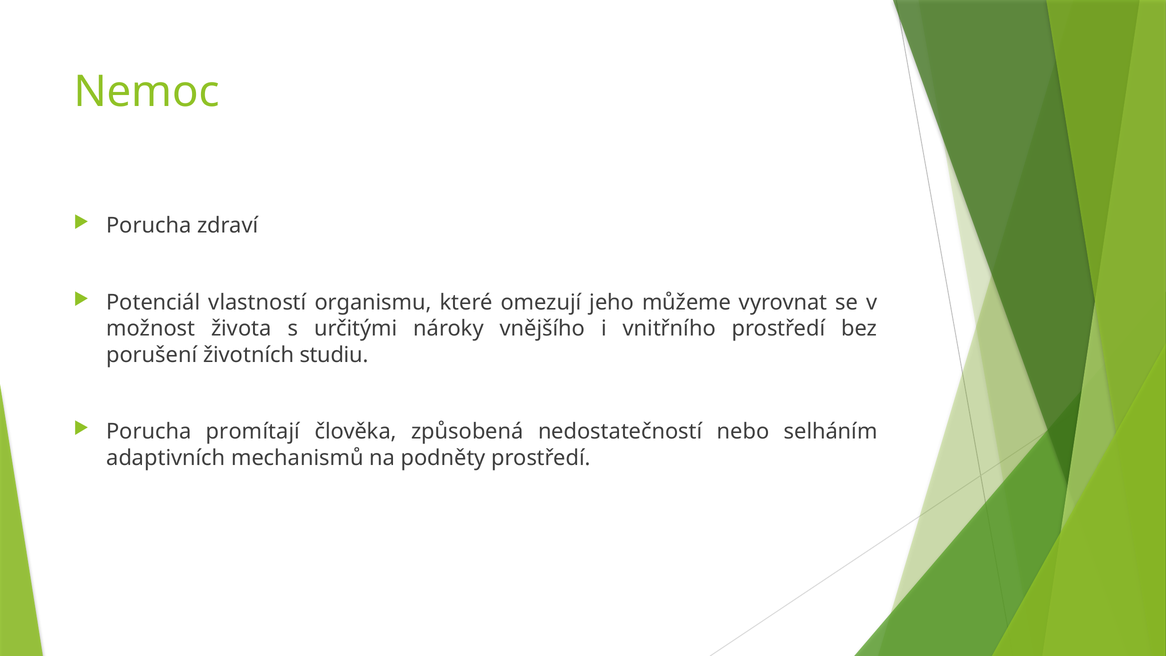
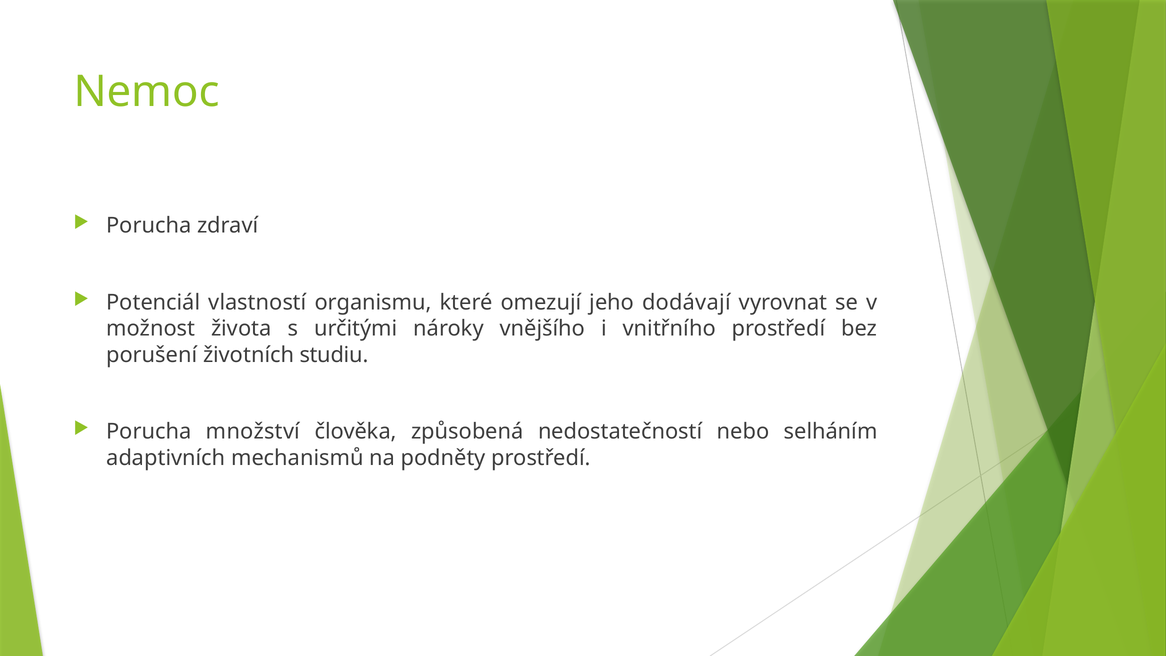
můžeme: můžeme -> dodávají
promítají: promítají -> množství
